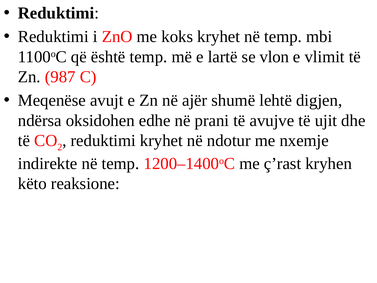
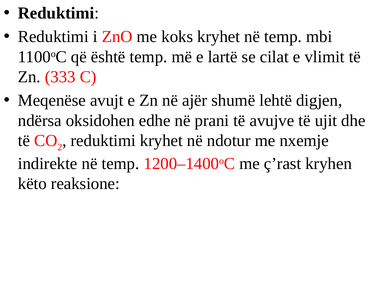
vlon: vlon -> cilat
987: 987 -> 333
